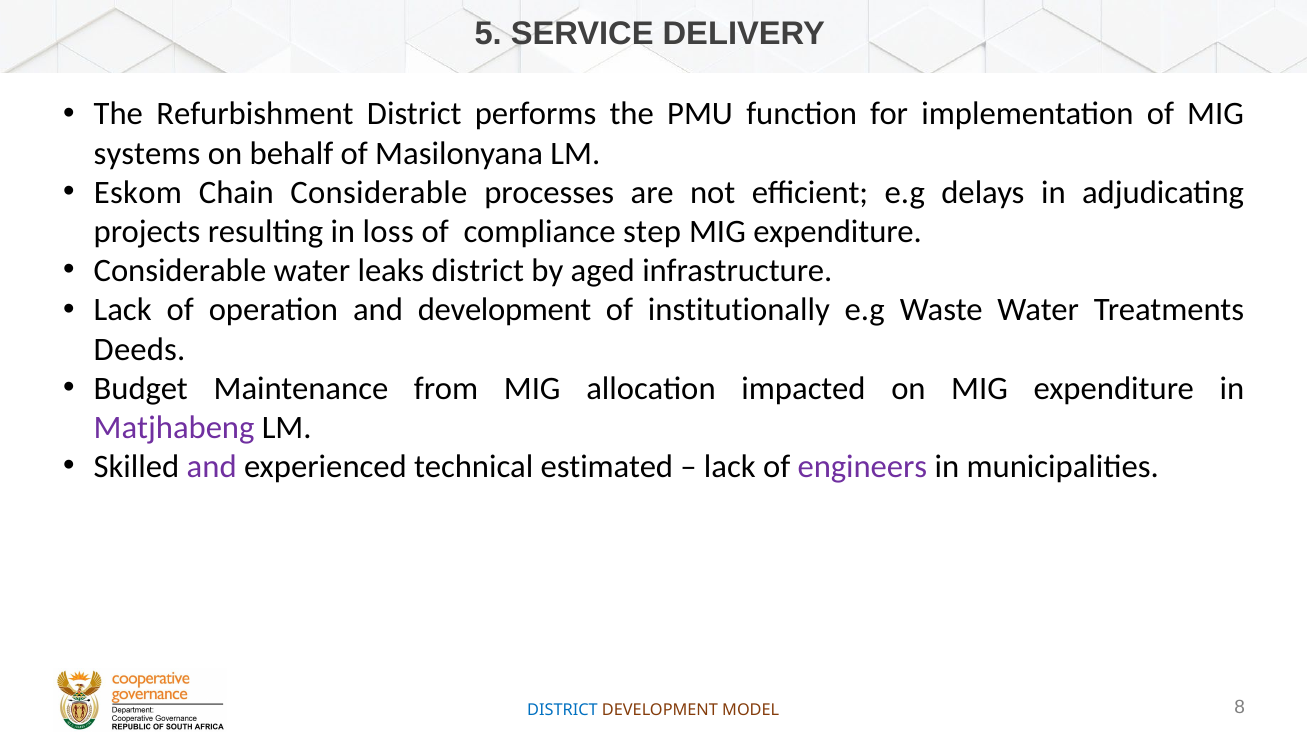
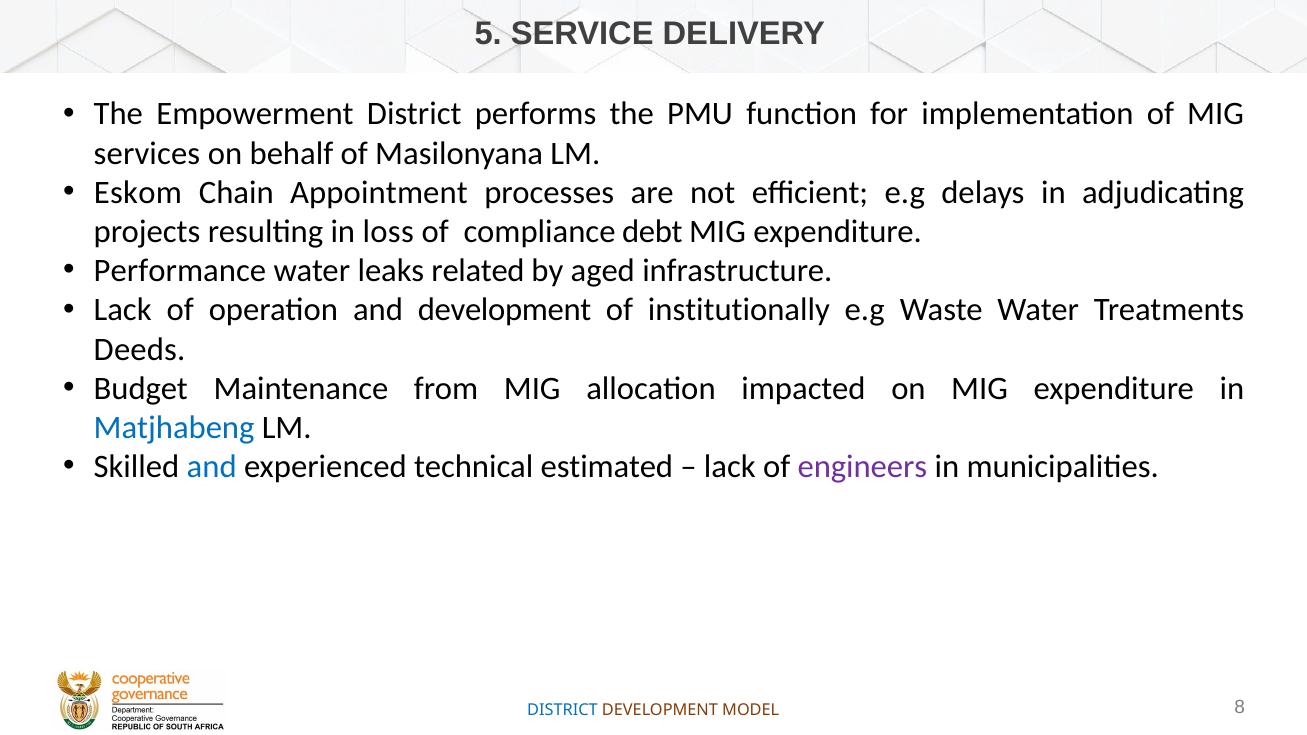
Refurbishment: Refurbishment -> Empowerment
systems: systems -> services
Chain Considerable: Considerable -> Appointment
step: step -> debt
Considerable at (180, 271): Considerable -> Performance
leaks district: district -> related
Matjhabeng colour: purple -> blue
and at (212, 467) colour: purple -> blue
